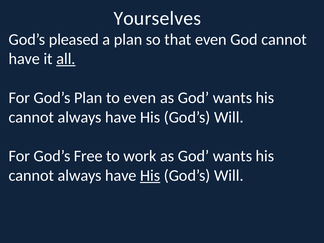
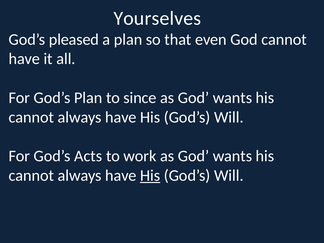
all underline: present -> none
to even: even -> since
Free: Free -> Acts
